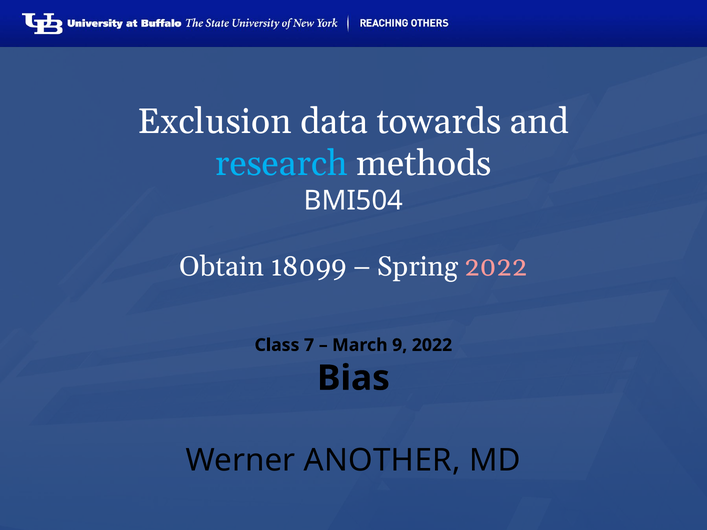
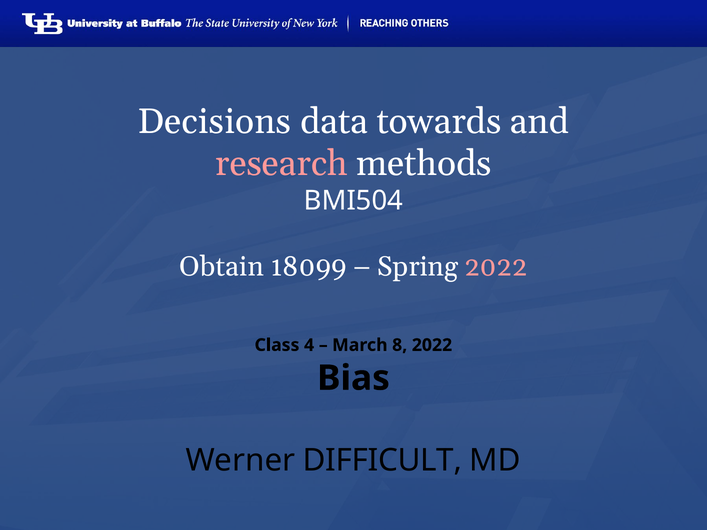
Exclusion: Exclusion -> Decisions
research colour: light blue -> pink
7: 7 -> 4
9: 9 -> 8
ANOTHER: ANOTHER -> DIFFICULT
